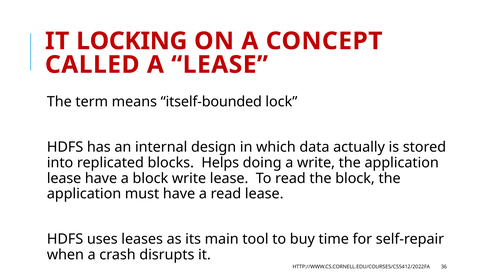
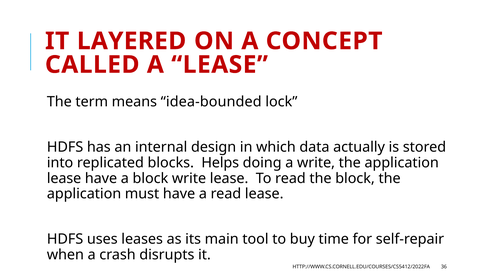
LOCKING: LOCKING -> LAYERED
itself-bounded: itself-bounded -> idea-bounded
